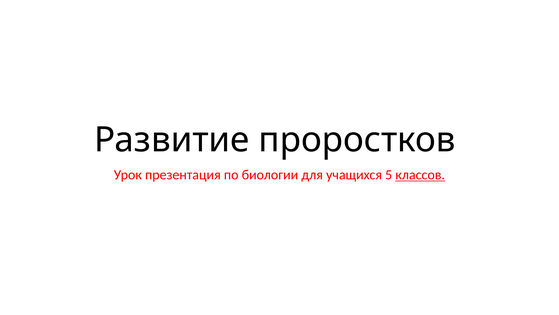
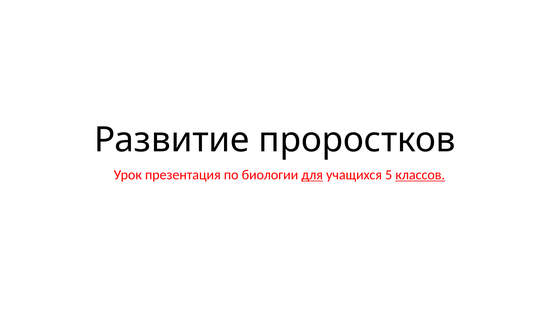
для underline: none -> present
